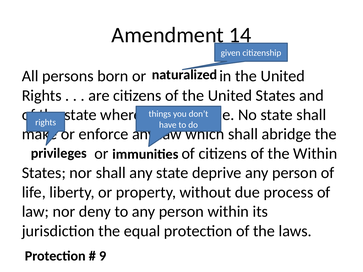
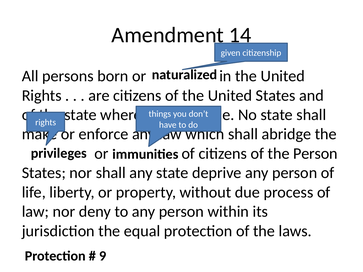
the Within: Within -> Person
